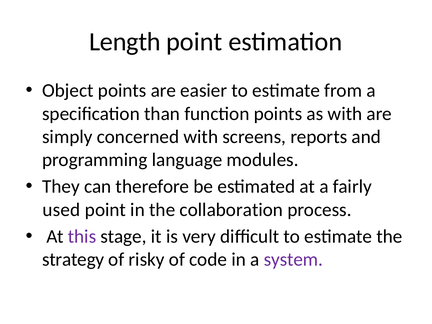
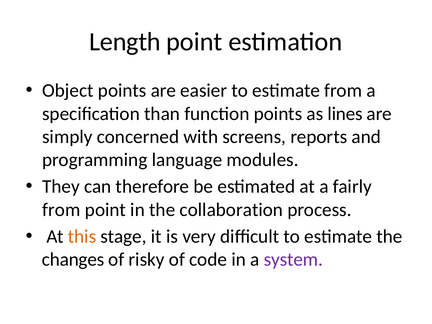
as with: with -> lines
used at (61, 210): used -> from
this colour: purple -> orange
strategy: strategy -> changes
